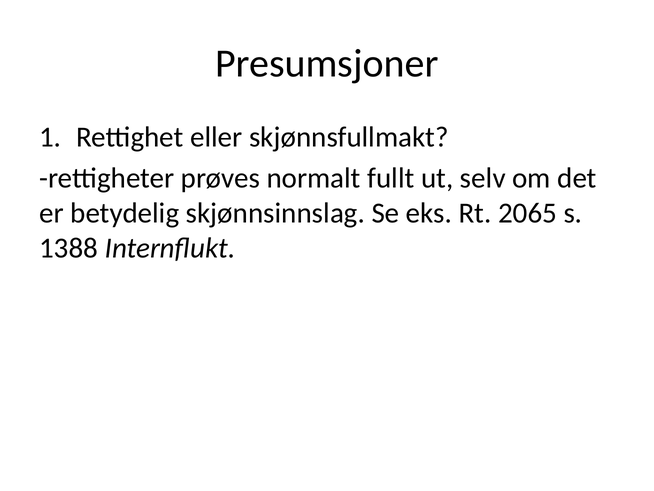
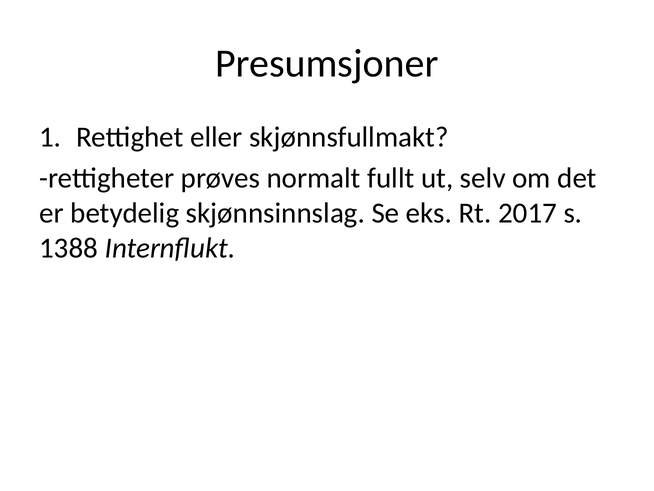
2065: 2065 -> 2017
